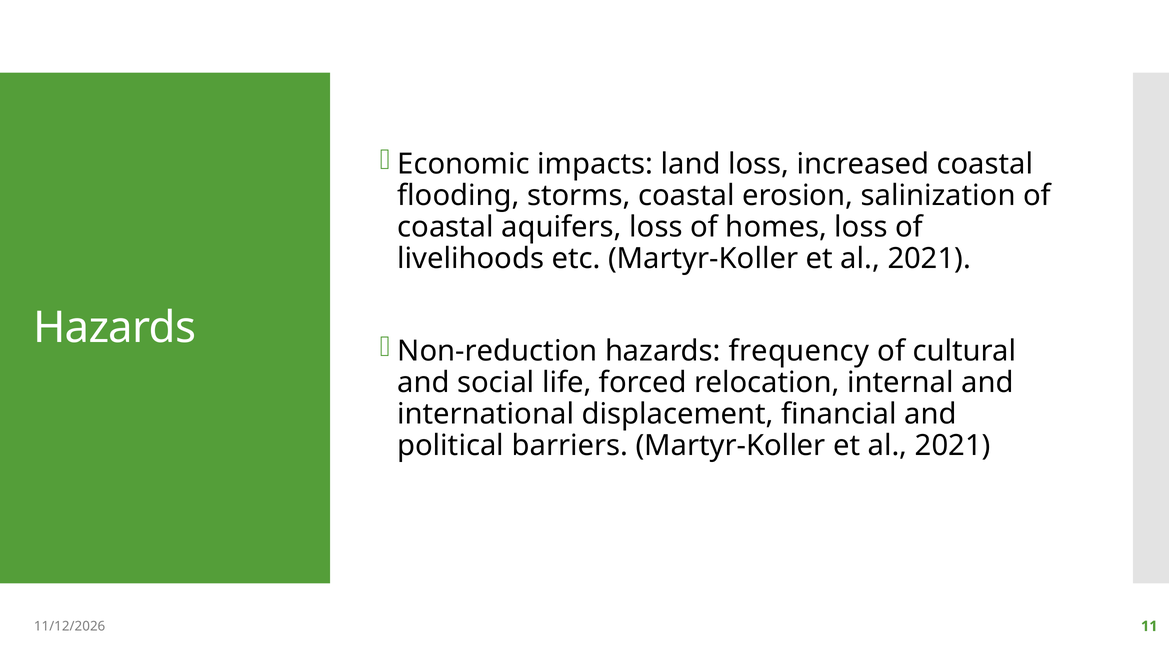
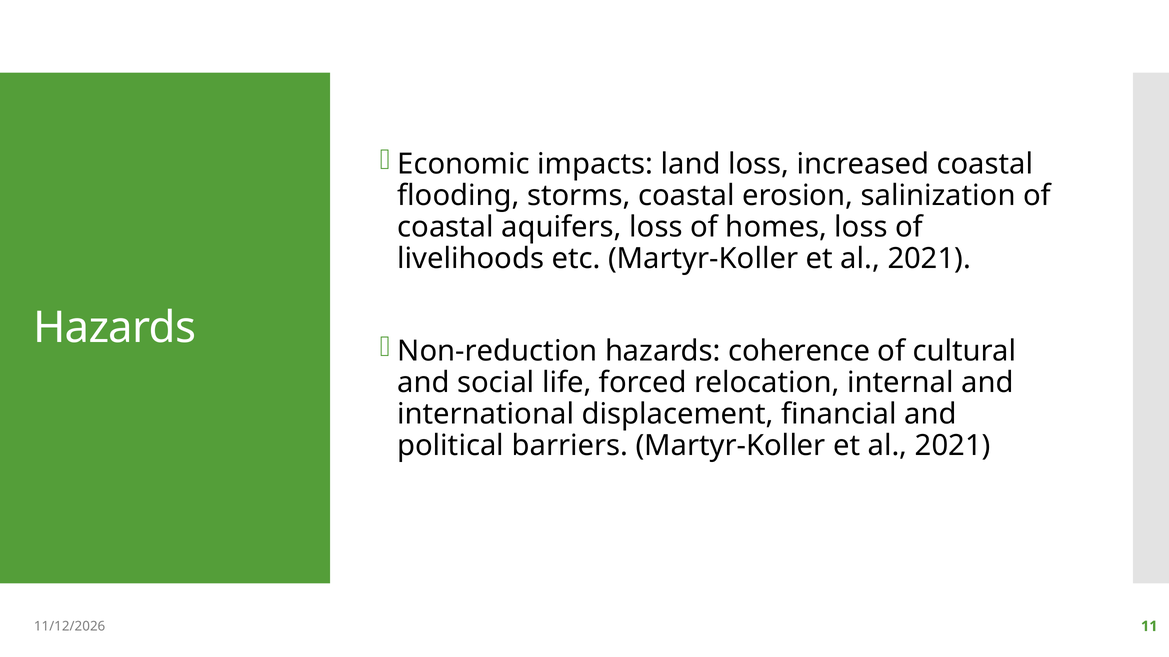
frequency: frequency -> coherence
